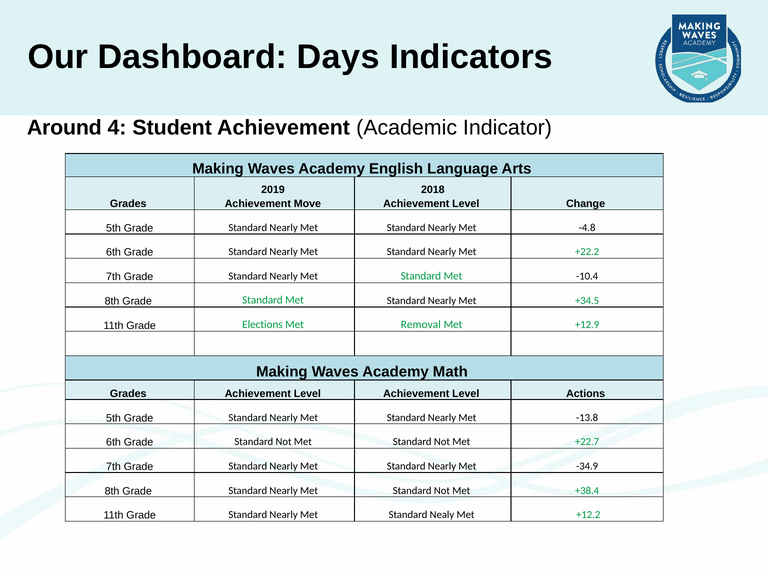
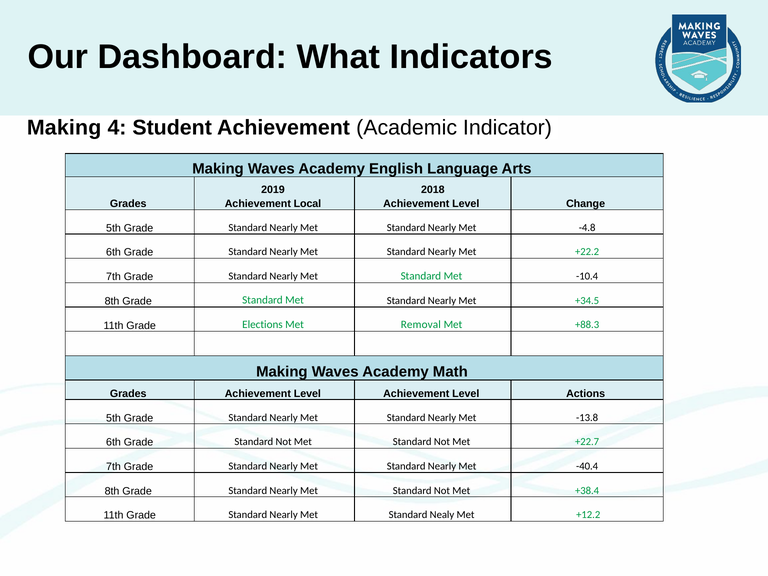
Days: Days -> What
Around at (64, 128): Around -> Making
Move: Move -> Local
+12.9: +12.9 -> +88.3
-34.9: -34.9 -> -40.4
